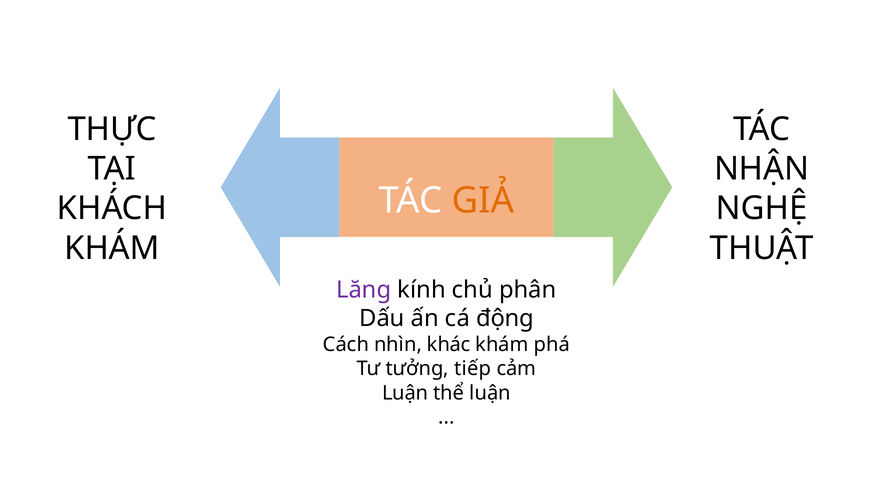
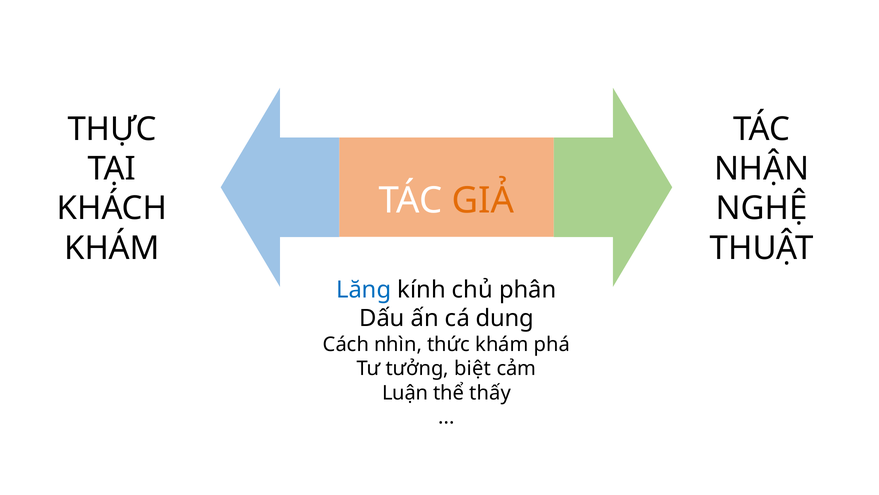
Lăng colour: purple -> blue
động: động -> dung
khác: khác -> thức
tiếp: tiếp -> biệt
thể luận: luận -> thấy
